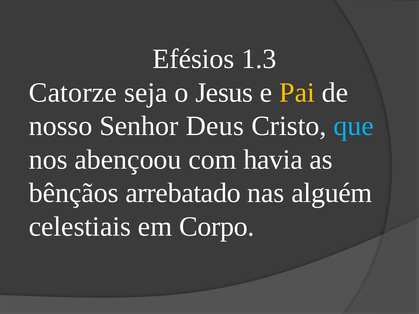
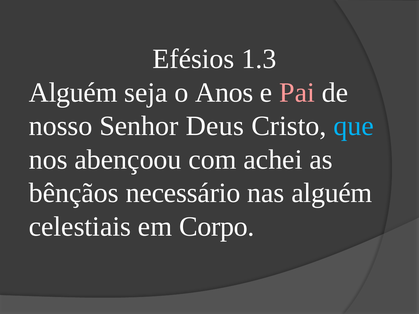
Catorze at (73, 93): Catorze -> Alguém
Jesus: Jesus -> Anos
Pai colour: yellow -> pink
havia: havia -> achei
arrebatado: arrebatado -> necessário
